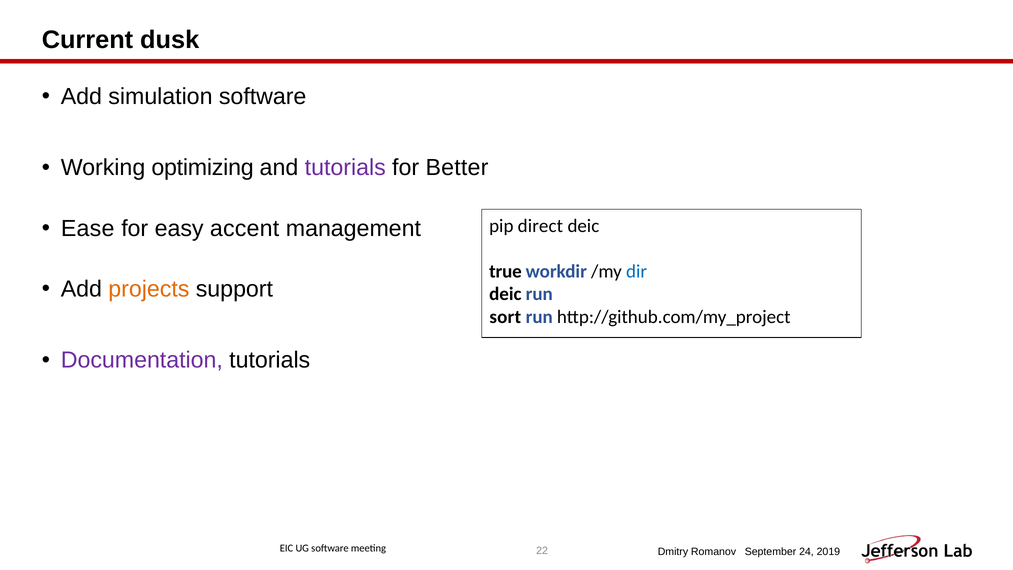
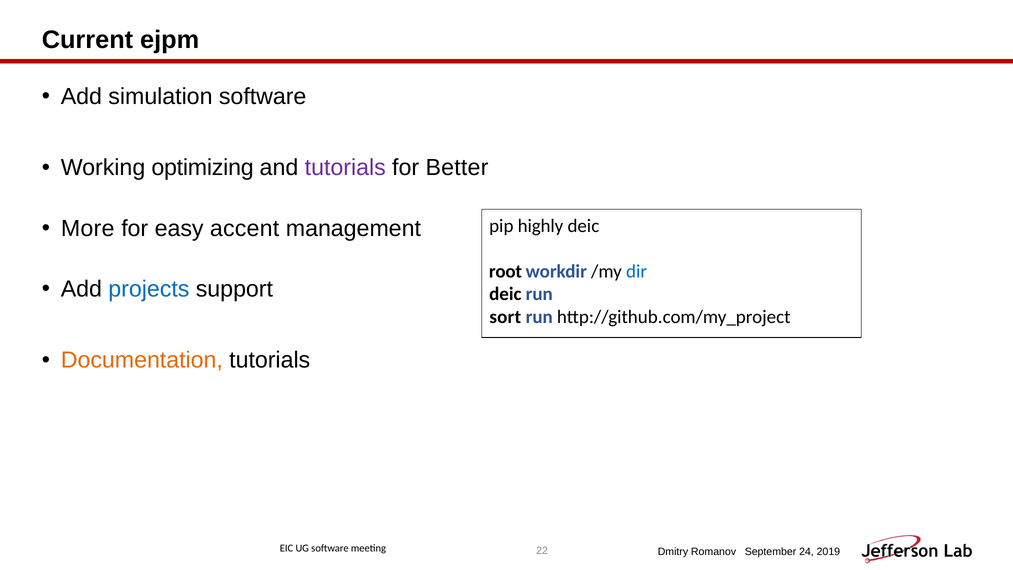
dusk: dusk -> ejpm
Ease: Ease -> More
direct: direct -> highly
true: true -> root
projects colour: orange -> blue
Documentation colour: purple -> orange
